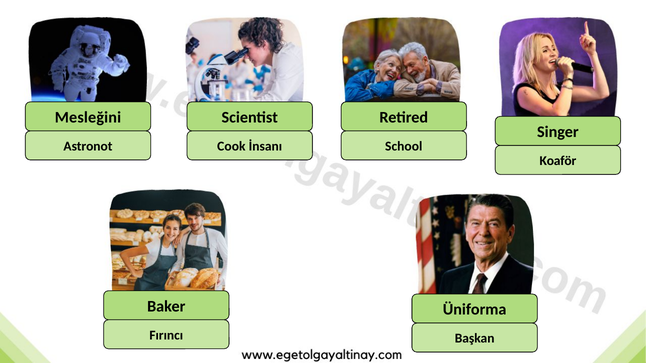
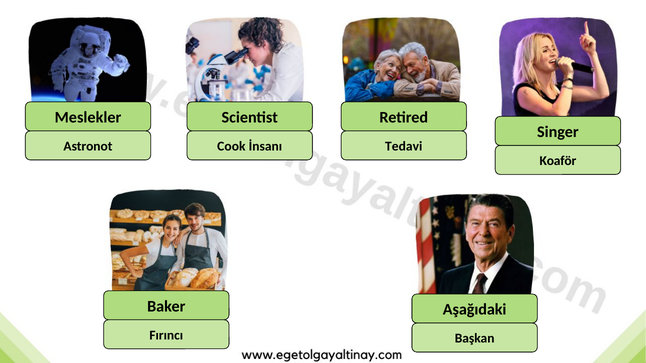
Mesleğini: Mesleğini -> Meslekler
School: School -> Tedavi
Üniforma: Üniforma -> Aşağıdaki
